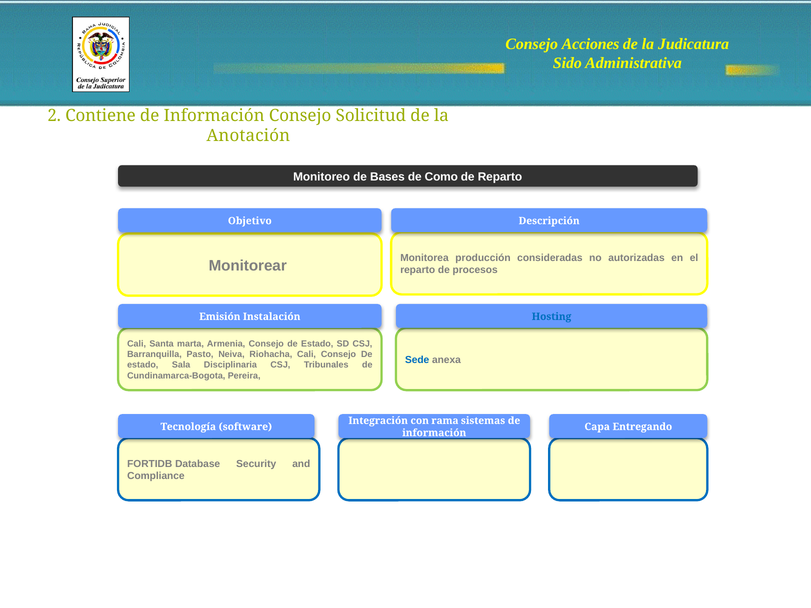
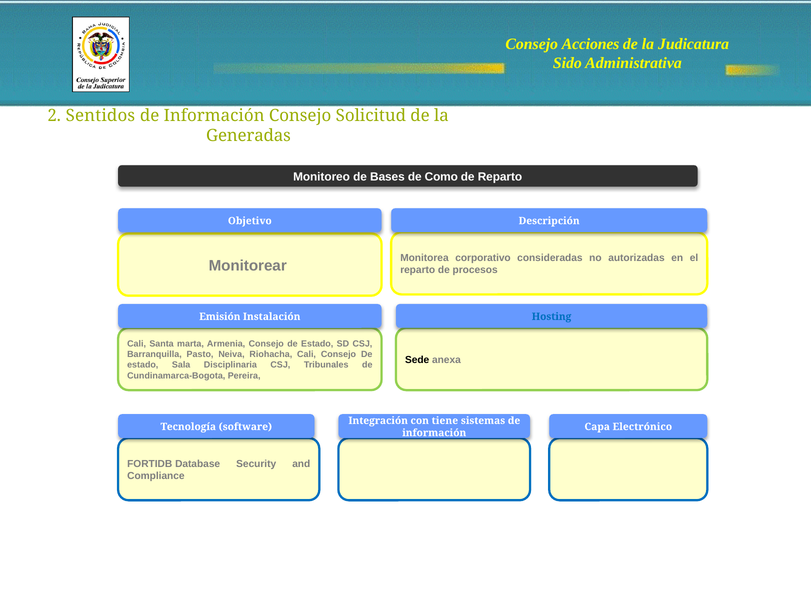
Contiene: Contiene -> Sentidos
Anotación: Anotación -> Generadas
producción: producción -> corporativo
Sede colour: blue -> black
rama: rama -> tiene
Entregando: Entregando -> Electrónico
